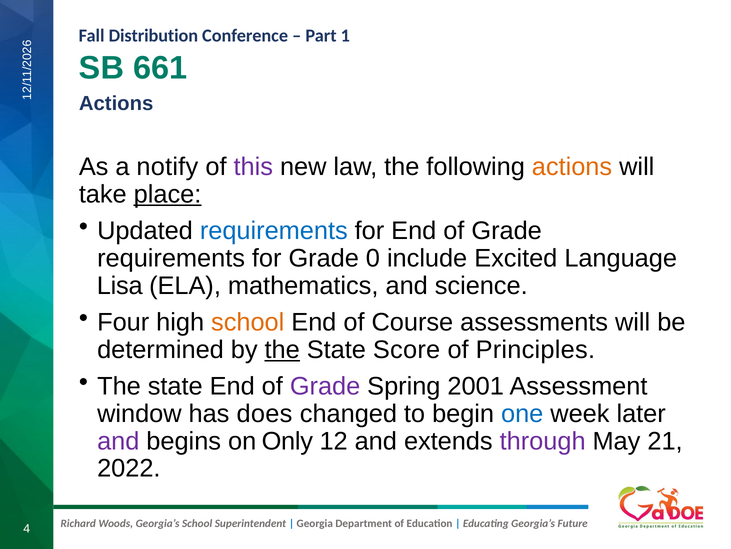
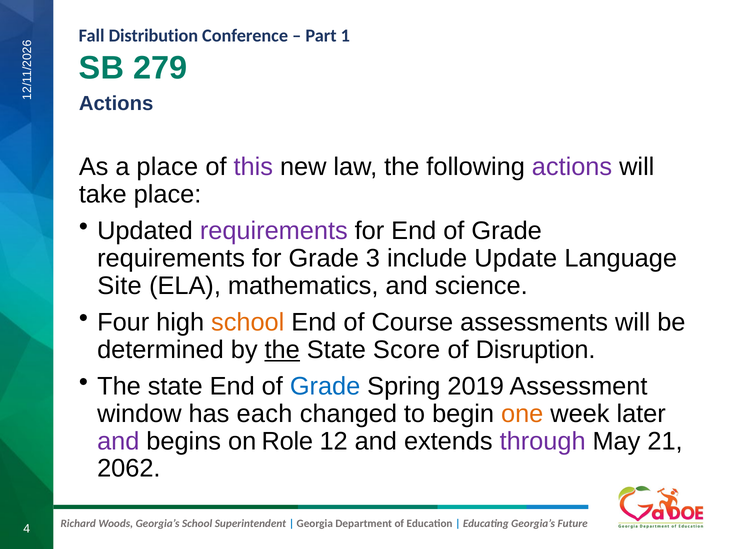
661: 661 -> 279
a notify: notify -> place
actions at (572, 167) colour: orange -> purple
place at (167, 194) underline: present -> none
requirements at (274, 231) colour: blue -> purple
Grade 0: 0 -> 3
Excited: Excited -> Update
Lisa: Lisa -> Site
Principles: Principles -> Disruption
Grade at (325, 386) colour: purple -> blue
2001: 2001 -> 2019
does: does -> each
one colour: blue -> orange
Only: Only -> Role
2022: 2022 -> 2062
